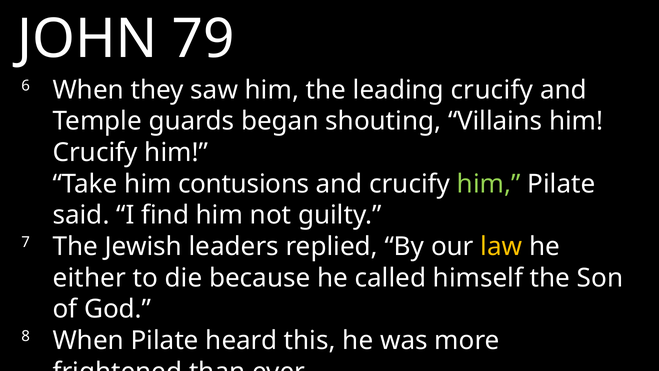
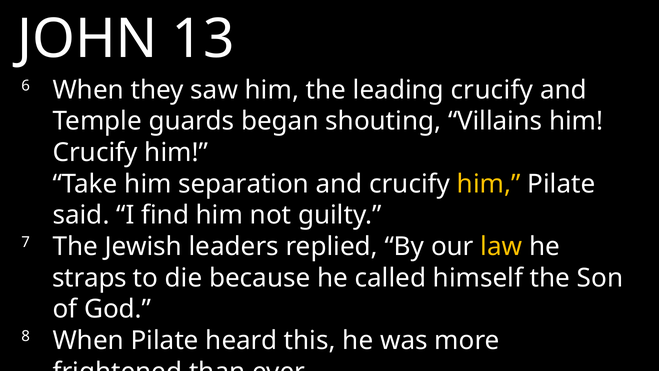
79: 79 -> 13
contusions: contusions -> separation
him at (489, 184) colour: light green -> yellow
either: either -> straps
